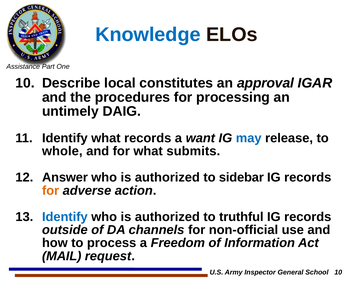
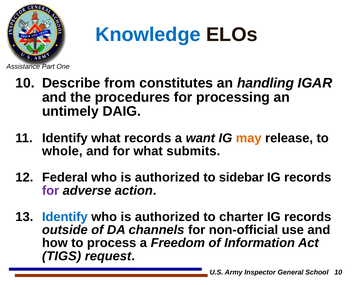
local: local -> from
approval: approval -> handling
may colour: blue -> orange
Answer: Answer -> Federal
for at (51, 190) colour: orange -> purple
truthful: truthful -> charter
MAIL: MAIL -> TIGS
